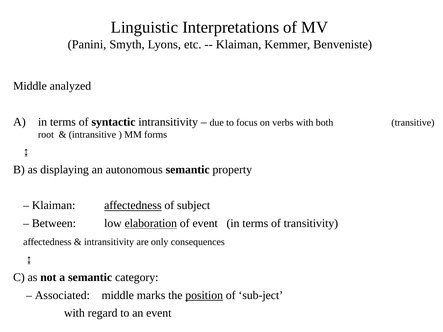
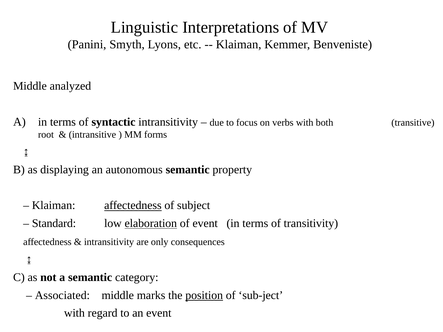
Between: Between -> Standard
